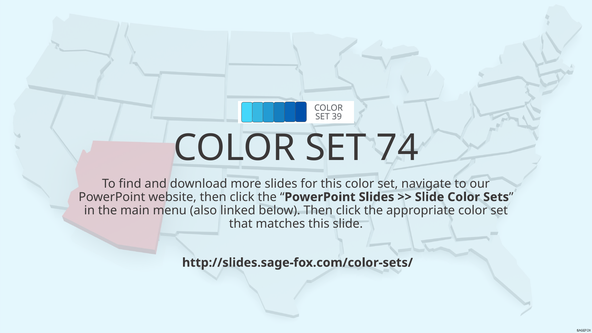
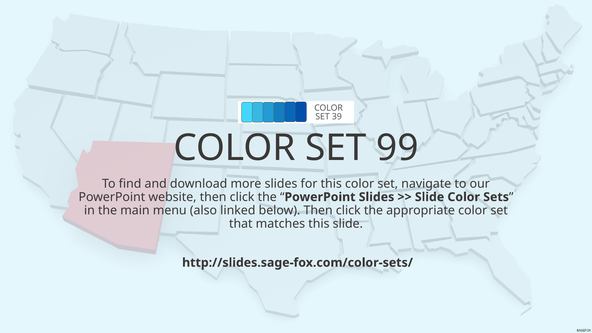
74: 74 -> 99
